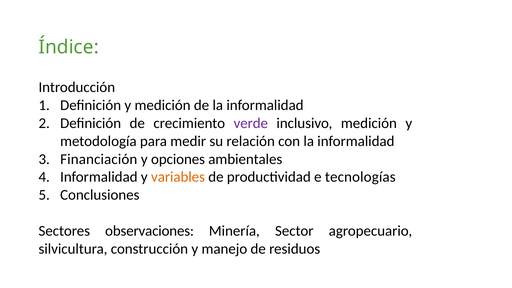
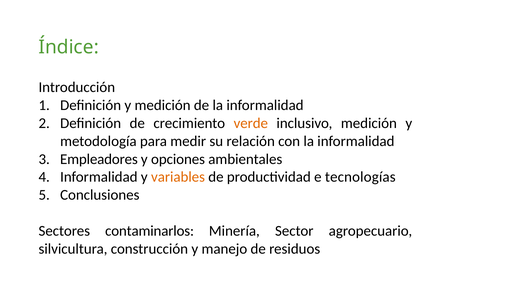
verde colour: purple -> orange
Financiación: Financiación -> Empleadores
observaciones: observaciones -> contaminarlos
